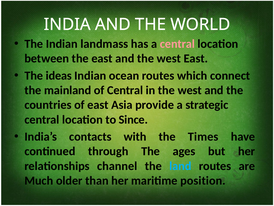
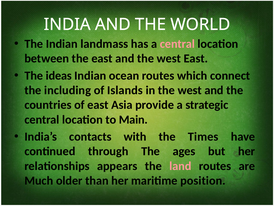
mainland: mainland -> including
of Central: Central -> Islands
Since: Since -> Main
channel: channel -> appears
land colour: light blue -> pink
